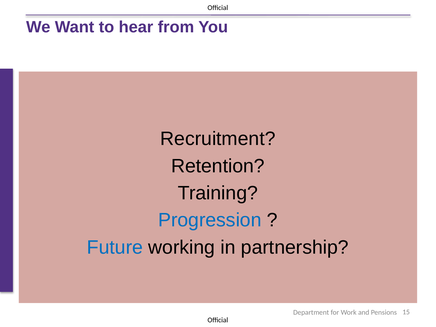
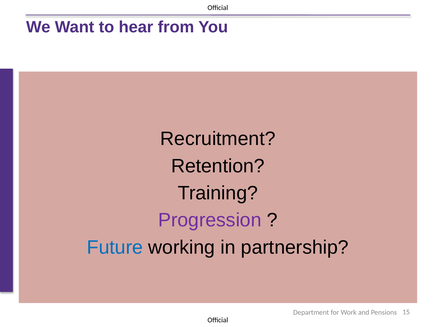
Progression colour: blue -> purple
